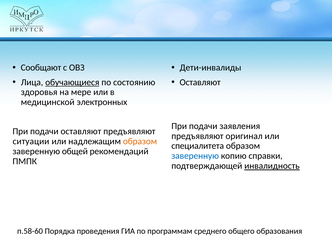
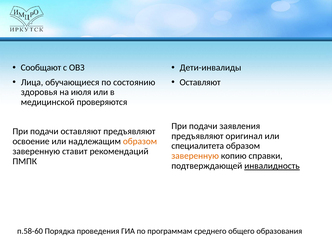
обучающиеся underline: present -> none
мере: мере -> июля
электронных: электронных -> проверяются
ситуации: ситуации -> освоение
общей: общей -> ставит
заверенную at (195, 156) colour: blue -> orange
